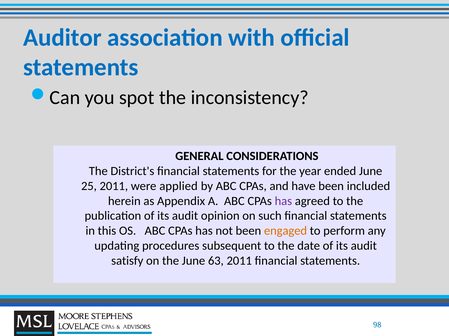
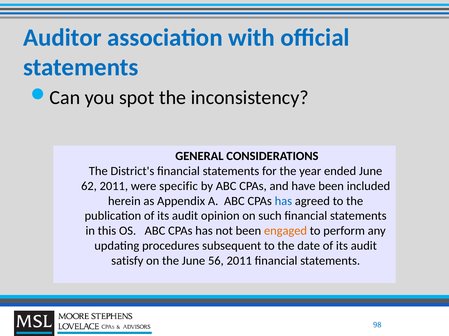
25: 25 -> 62
applied: applied -> specific
has at (283, 201) colour: purple -> blue
63: 63 -> 56
